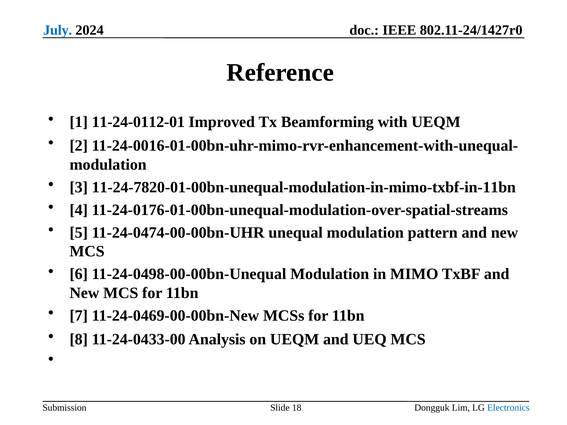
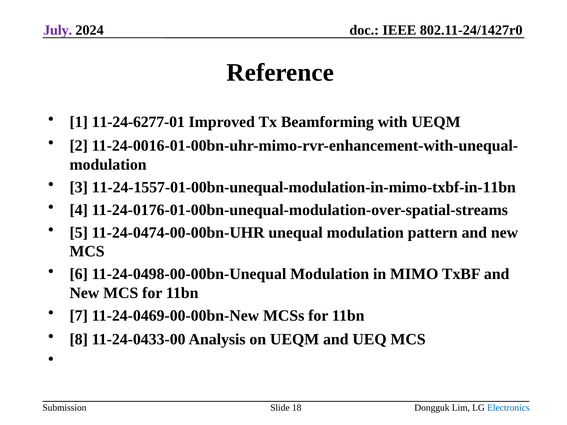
July colour: blue -> purple
11-24-0112-01: 11-24-0112-01 -> 11-24-6277-01
11-24-7820-01-00bn-unequal-modulation-in-mimo-txbf-in-11bn: 11-24-7820-01-00bn-unequal-modulation-in-mimo-txbf-in-11bn -> 11-24-1557-01-00bn-unequal-modulation-in-mimo-txbf-in-11bn
